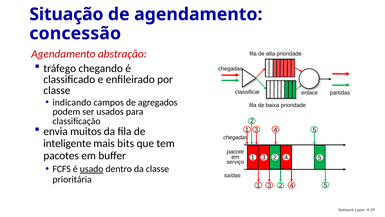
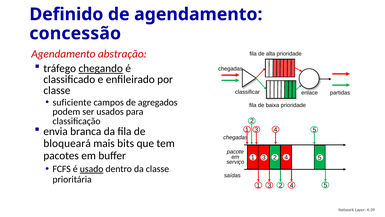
Situação: Situação -> Definido
chegando underline: none -> present
indicando: indicando -> suficiente
muitos: muitos -> branca
inteligente: inteligente -> bloqueará
